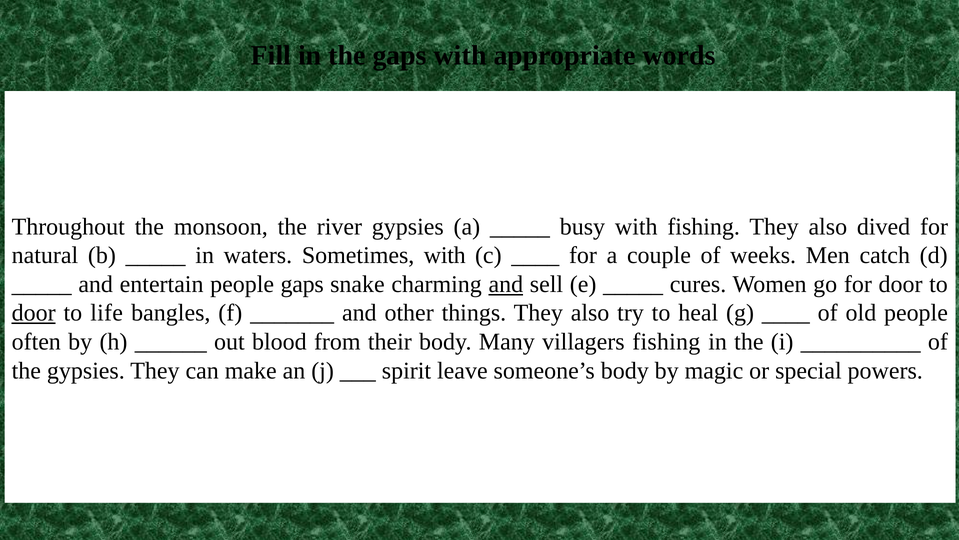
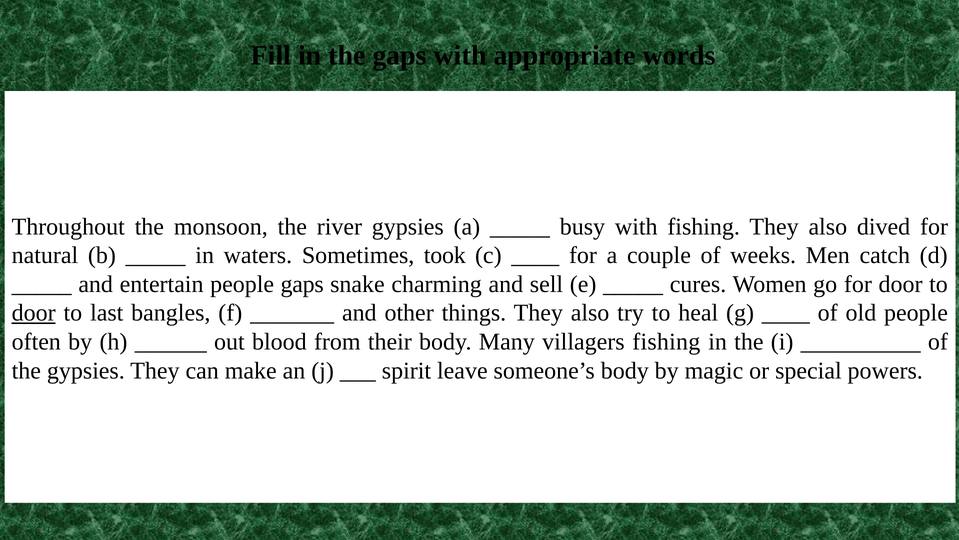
Sometimes with: with -> took
and at (506, 284) underline: present -> none
life: life -> last
